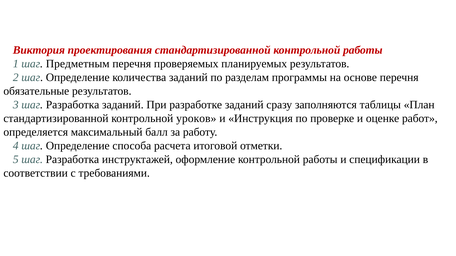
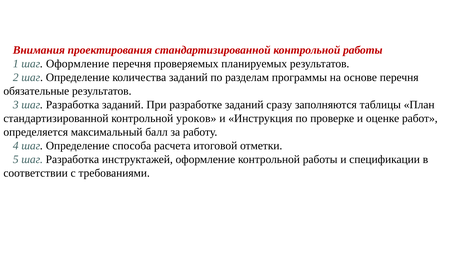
Виктория: Виктория -> Внимания
шаг Предметным: Предметным -> Оформление
